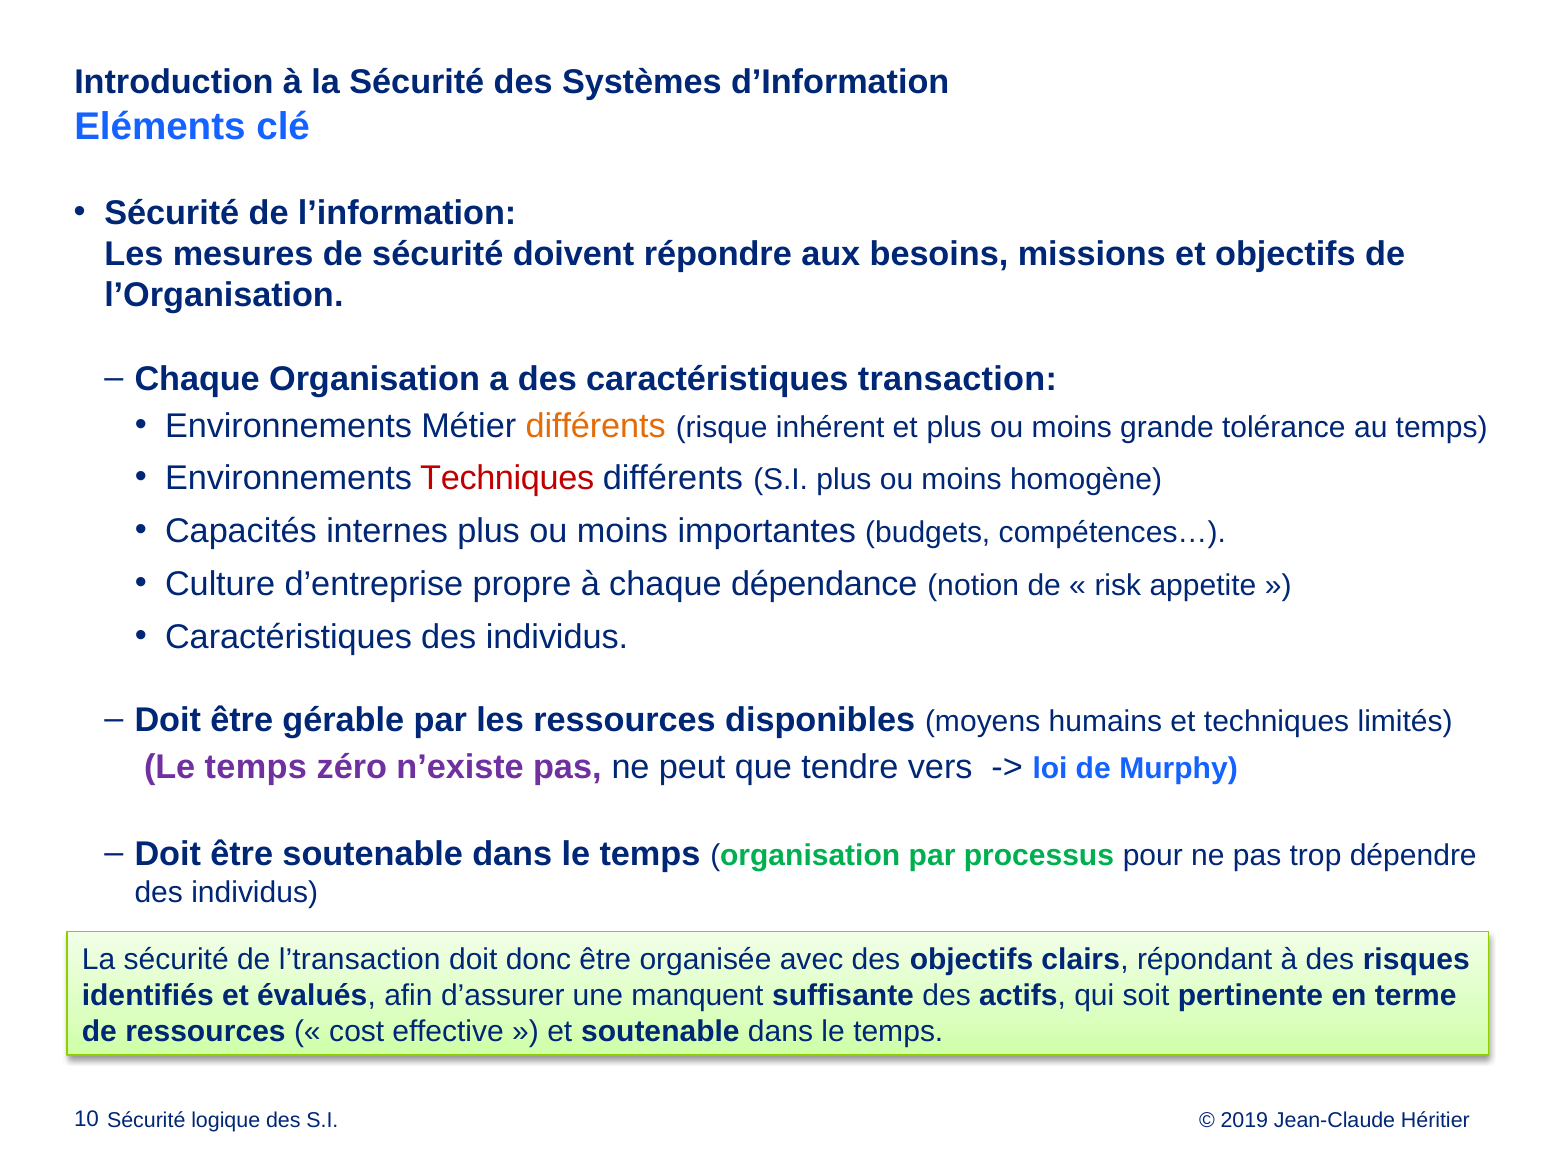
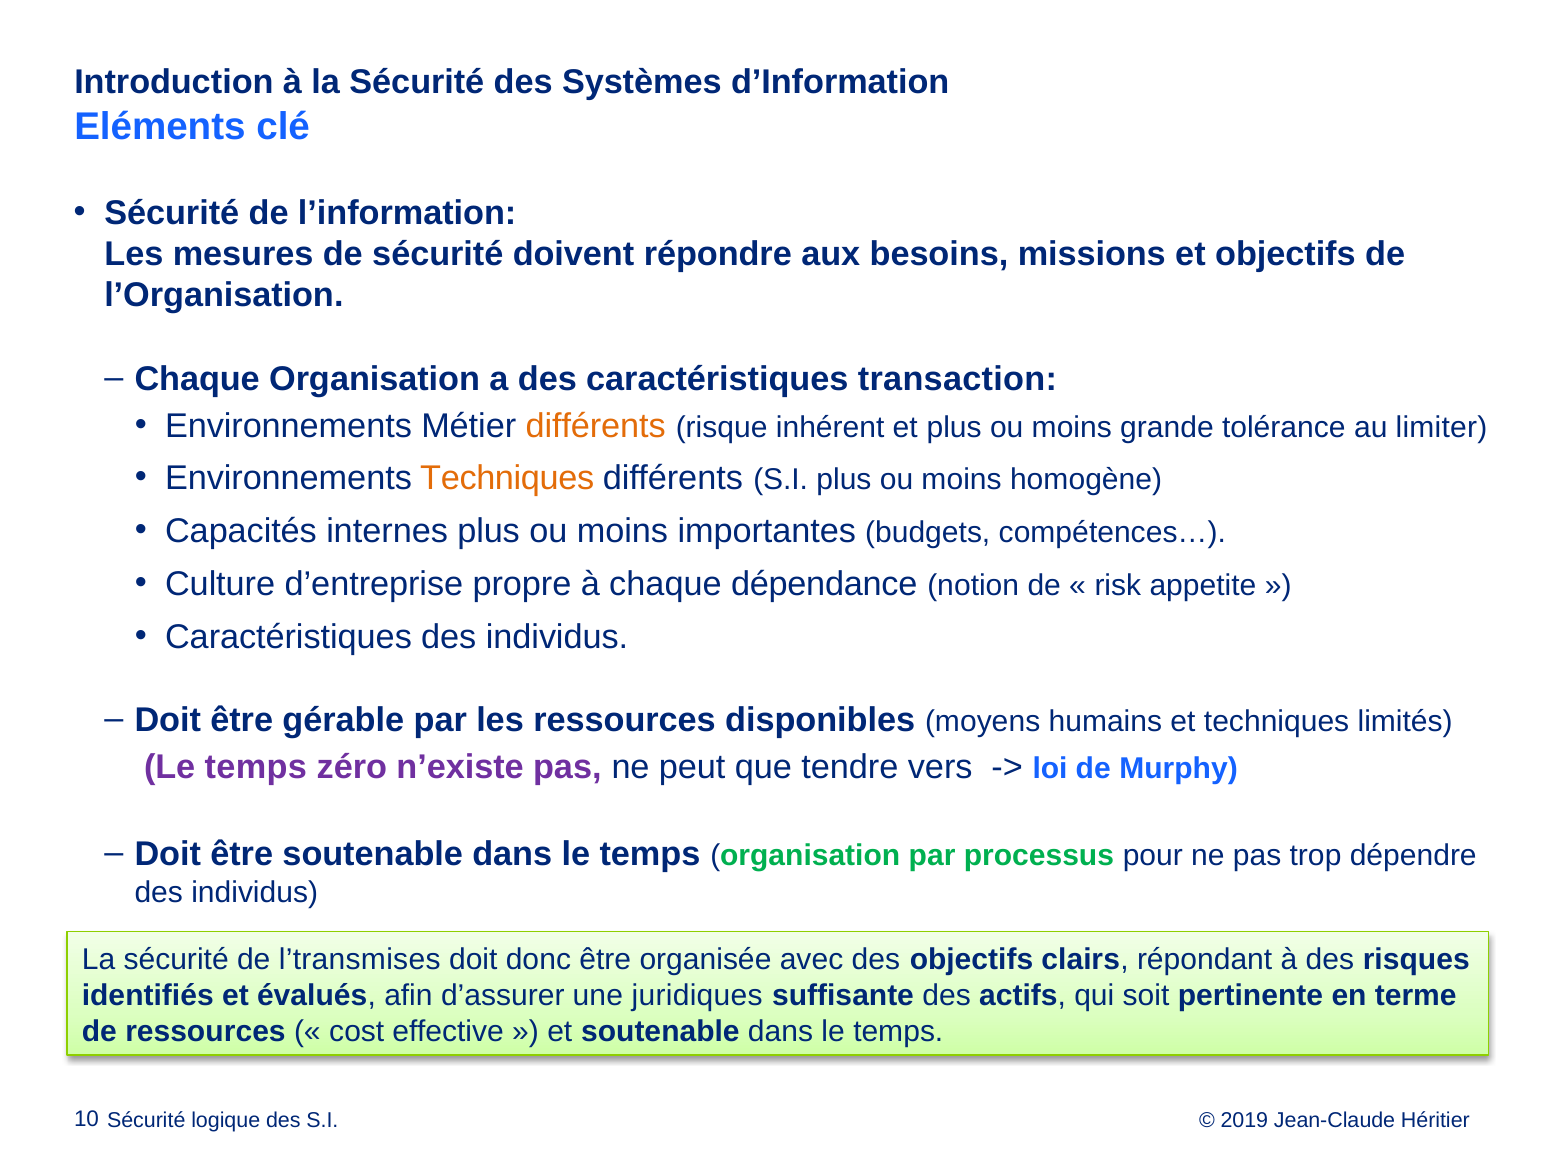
au temps: temps -> limiter
Techniques at (507, 478) colour: red -> orange
l’transaction: l’transaction -> l’transmises
manquent: manquent -> juridiques
